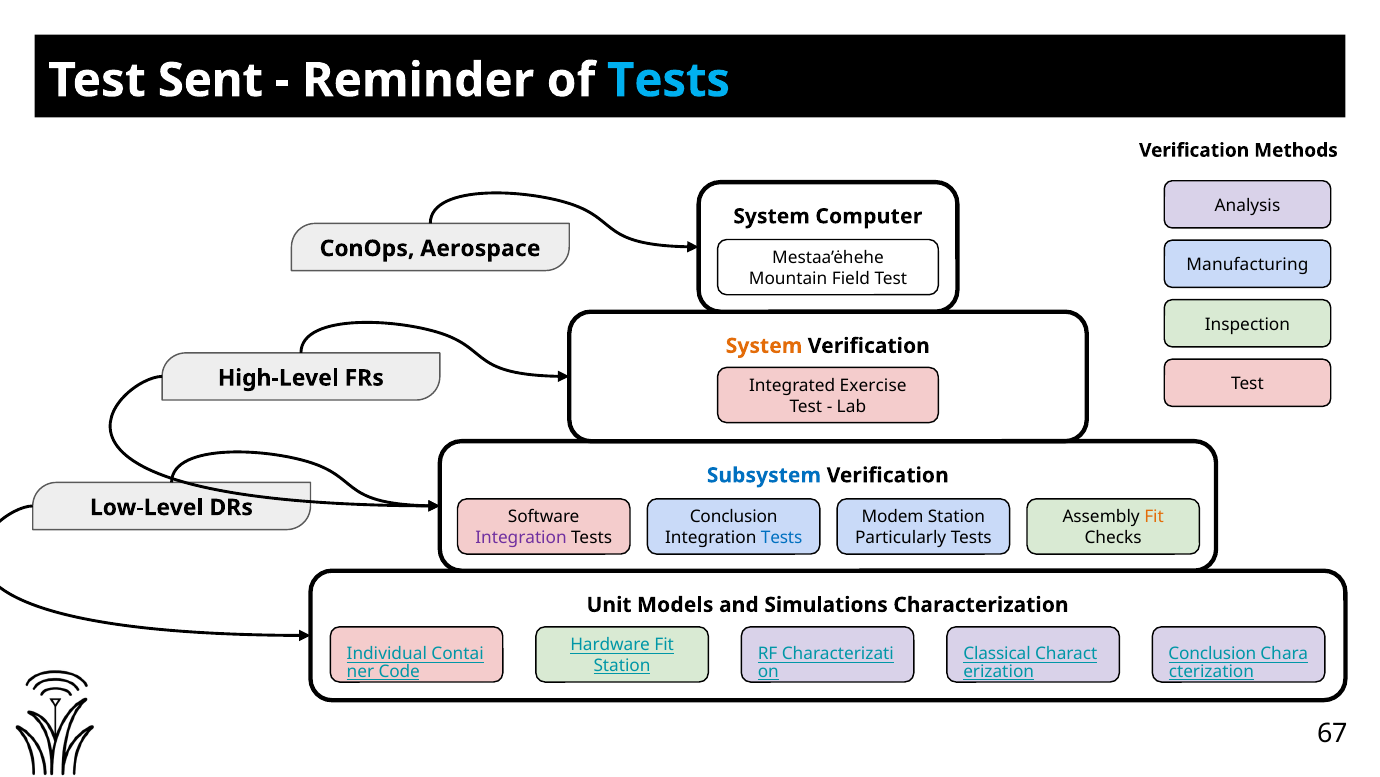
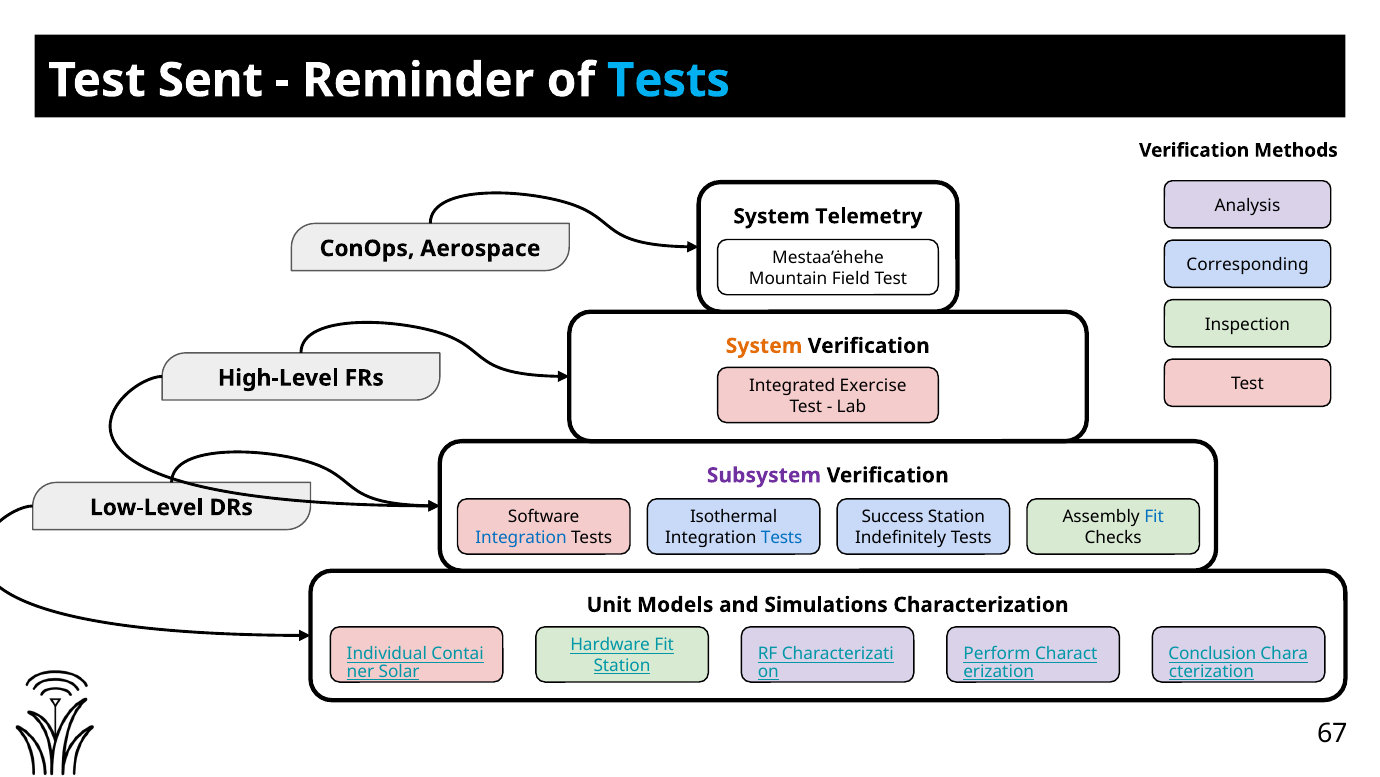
Computer: Computer -> Telemetry
Manufacturing: Manufacturing -> Corresponding
Subsystem colour: blue -> purple
Conclusion at (734, 517): Conclusion -> Isothermal
Modem: Modem -> Success
Fit at (1154, 517) colour: orange -> blue
Integration at (521, 537) colour: purple -> blue
Particularly: Particularly -> Indefinitely
Classical: Classical -> Perform
Code: Code -> Solar
